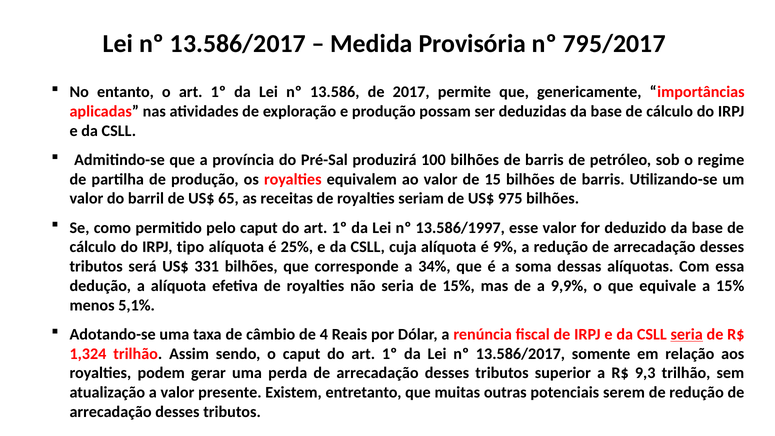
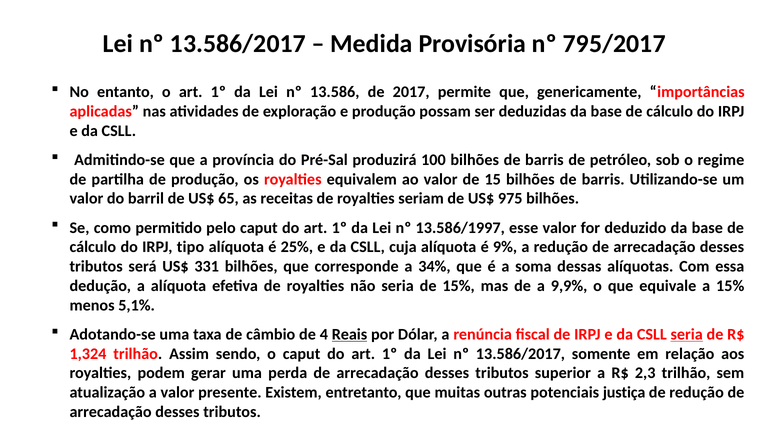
Reais underline: none -> present
9,3: 9,3 -> 2,3
serem: serem -> justiça
